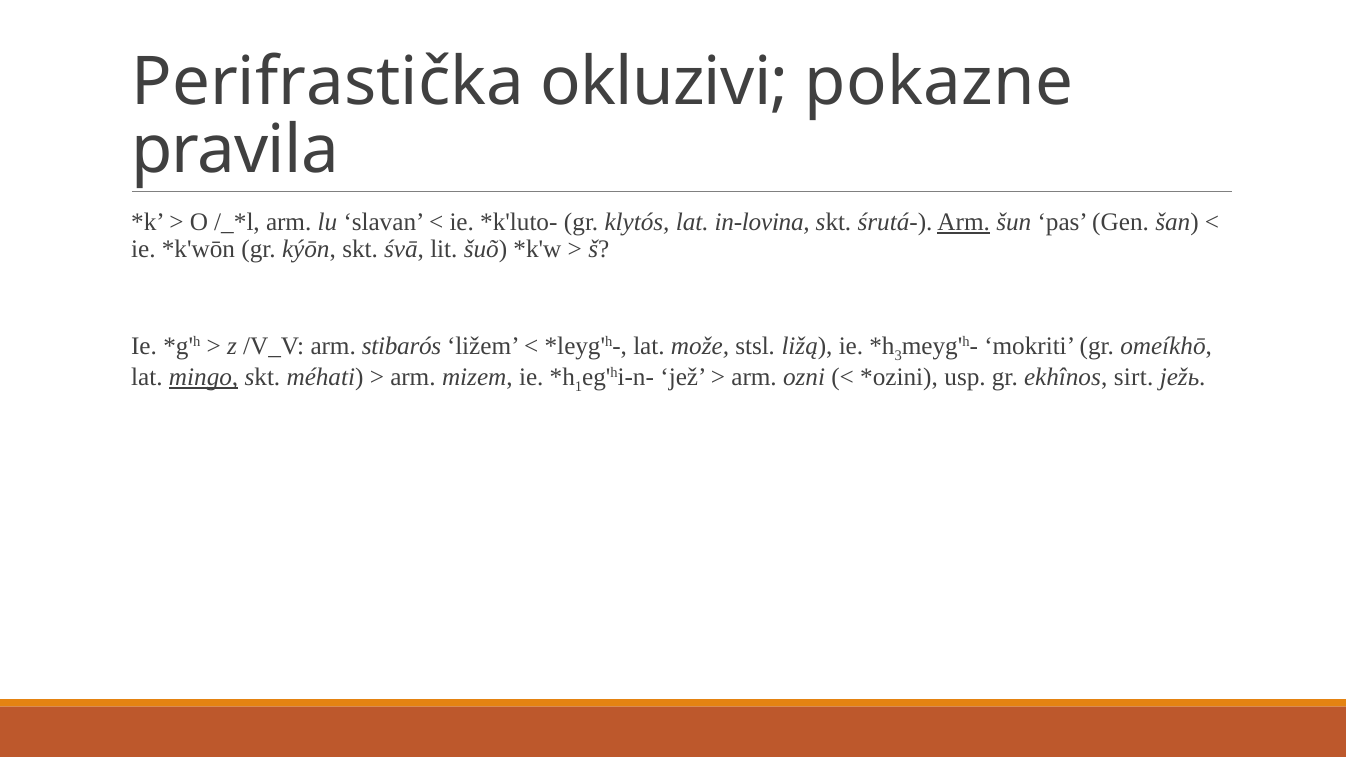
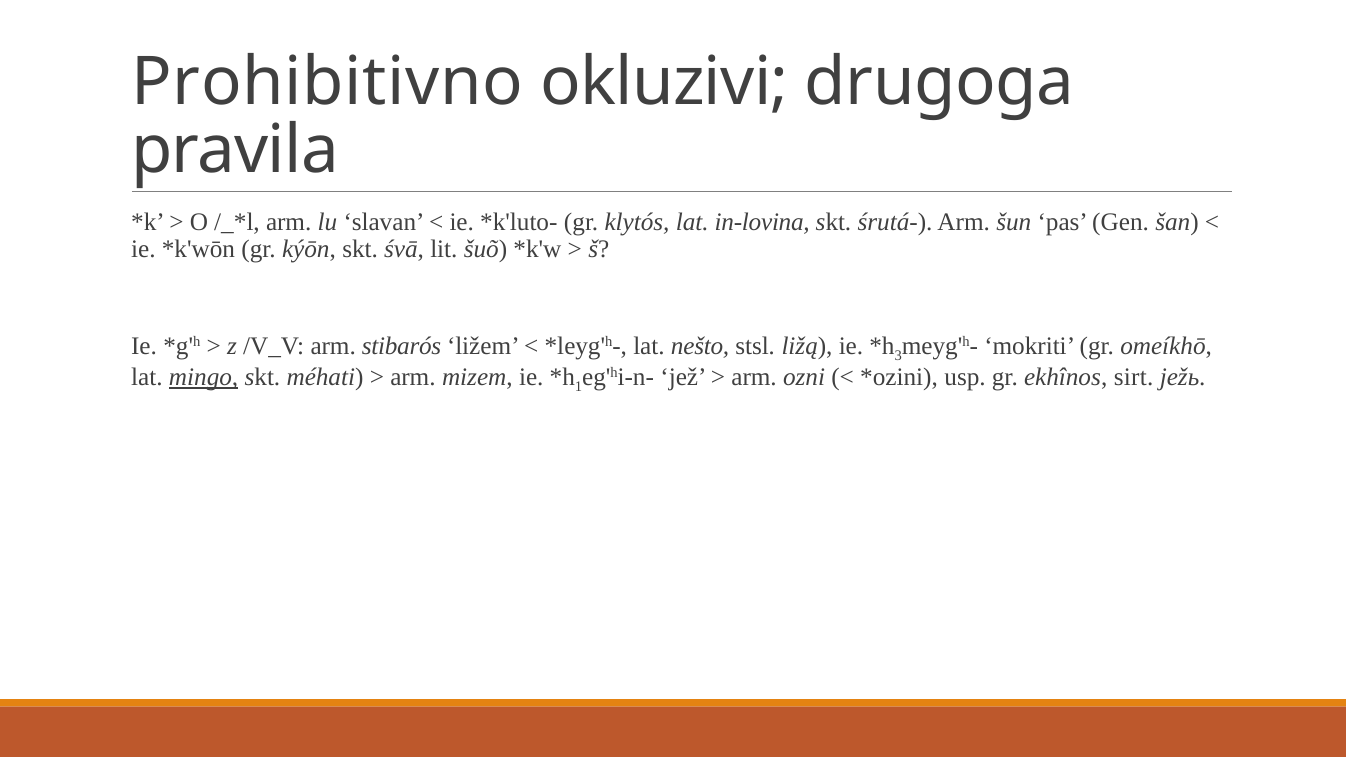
Perifrastička: Perifrastička -> Prohibitivno
pokazne: pokazne -> drugoga
Arm at (964, 222) underline: present -> none
može: može -> nešto
